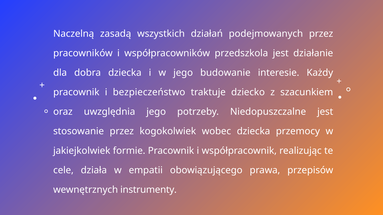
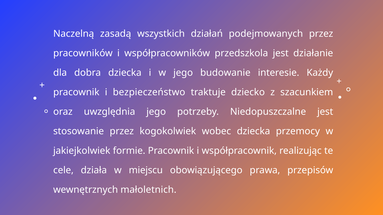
empatii: empatii -> miejscu
instrumenty: instrumenty -> małoletnich
